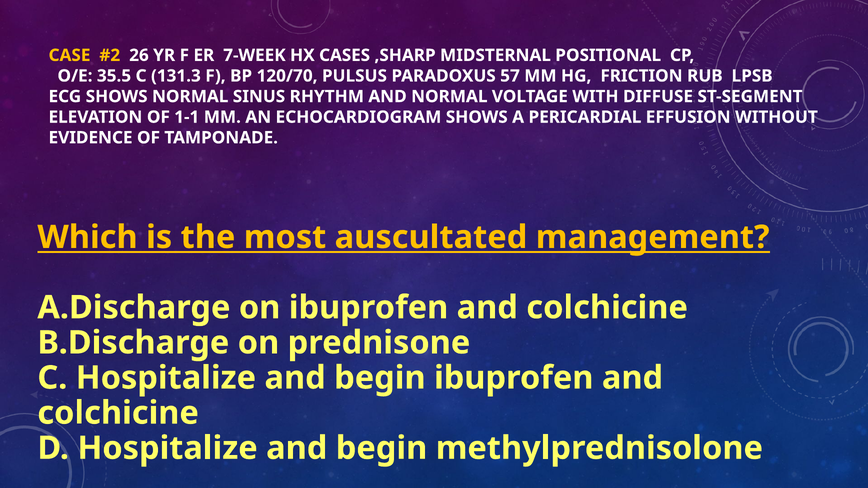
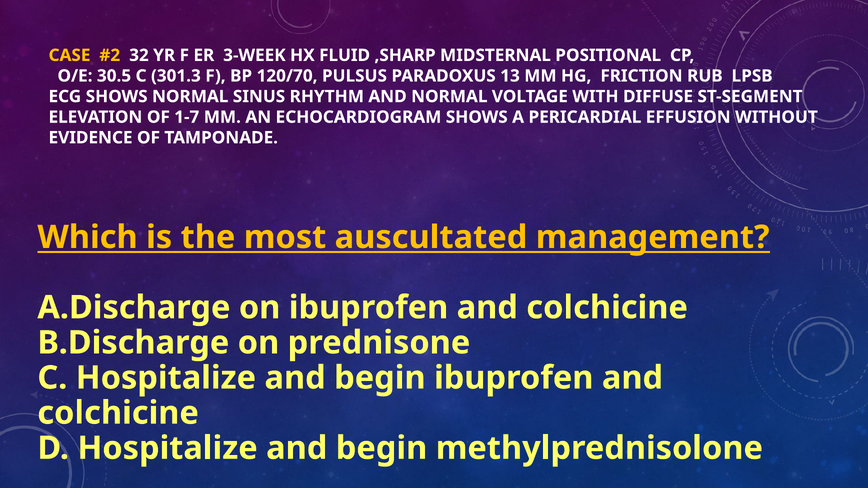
26: 26 -> 32
7-WEEK: 7-WEEK -> 3-WEEK
CASES: CASES -> FLUID
35.5: 35.5 -> 30.5
131.3: 131.3 -> 301.3
57: 57 -> 13
1-1: 1-1 -> 1-7
